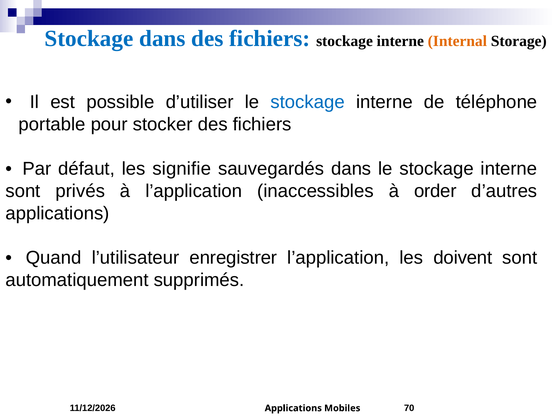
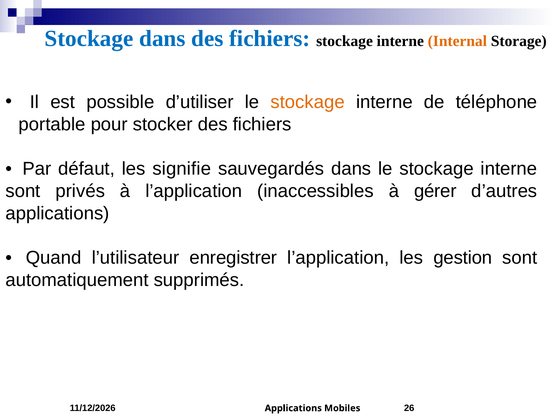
stockage at (308, 102) colour: blue -> orange
order: order -> gérer
doivent: doivent -> gestion
70: 70 -> 26
